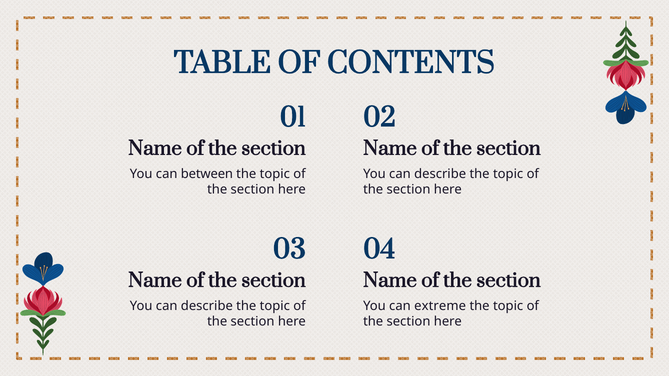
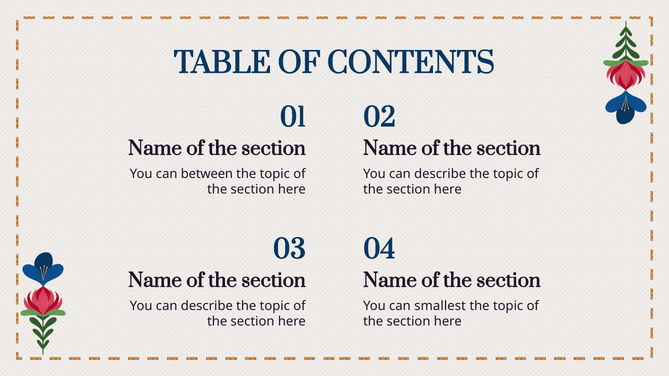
extreme: extreme -> smallest
